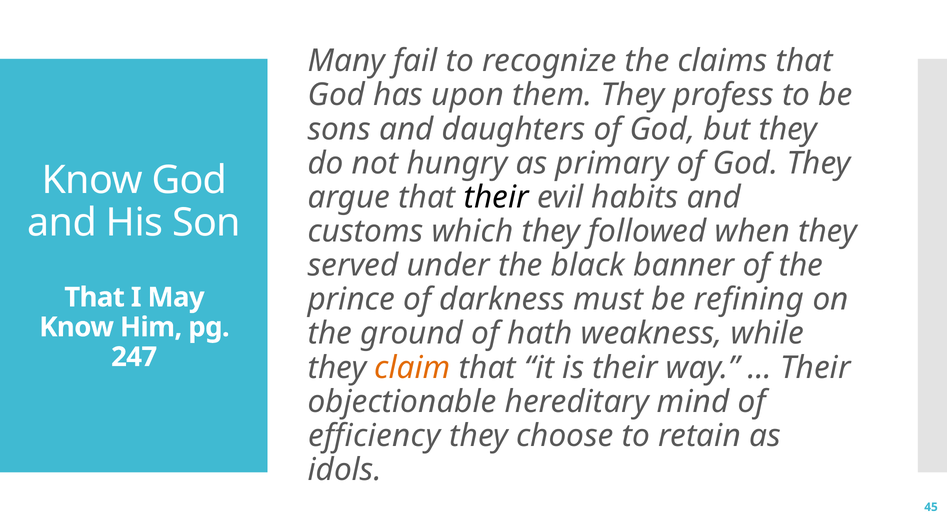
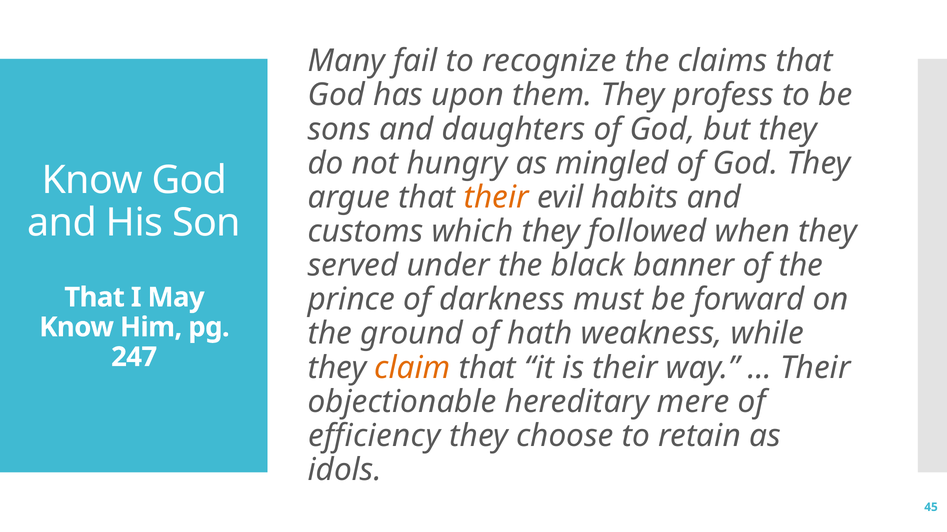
primary: primary -> mingled
their at (496, 198) colour: black -> orange
refining: refining -> forward
mind: mind -> mere
